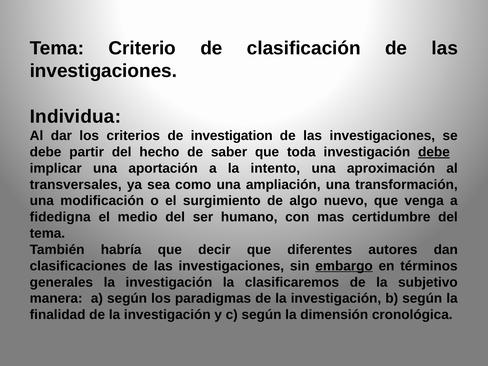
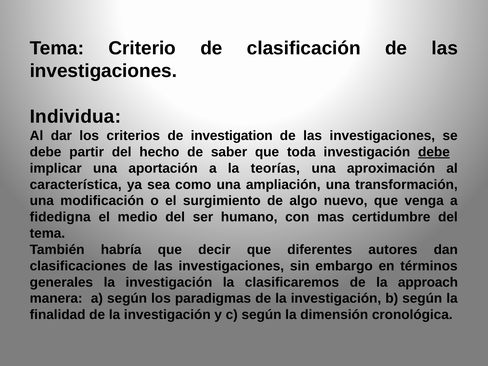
intento: intento -> teorías
transversales: transversales -> característica
embargo underline: present -> none
subjetivo: subjetivo -> approach
